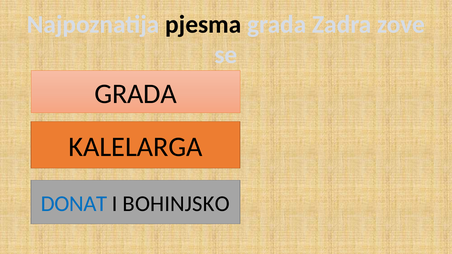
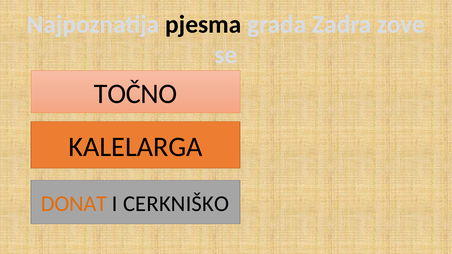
GRADA at (136, 94): GRADA -> TOČNO
DONAT colour: blue -> orange
BOHINJSKO: BOHINJSKO -> CERKNIŠKO
